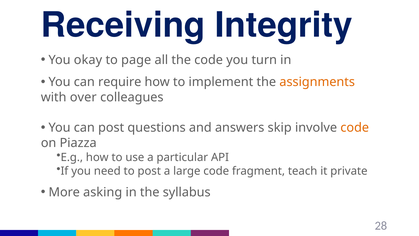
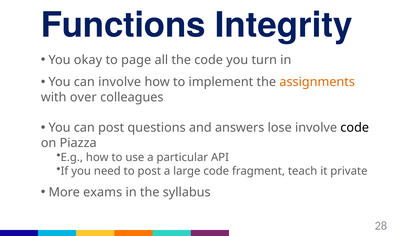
Receiving: Receiving -> Functions
can require: require -> involve
skip: skip -> lose
code at (355, 128) colour: orange -> black
asking: asking -> exams
